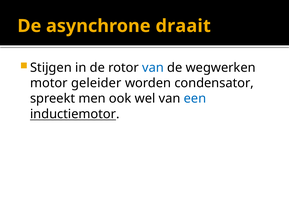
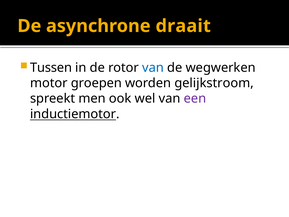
Stijgen: Stijgen -> Tussen
geleider: geleider -> groepen
condensator: condensator -> gelijkstroom
een colour: blue -> purple
